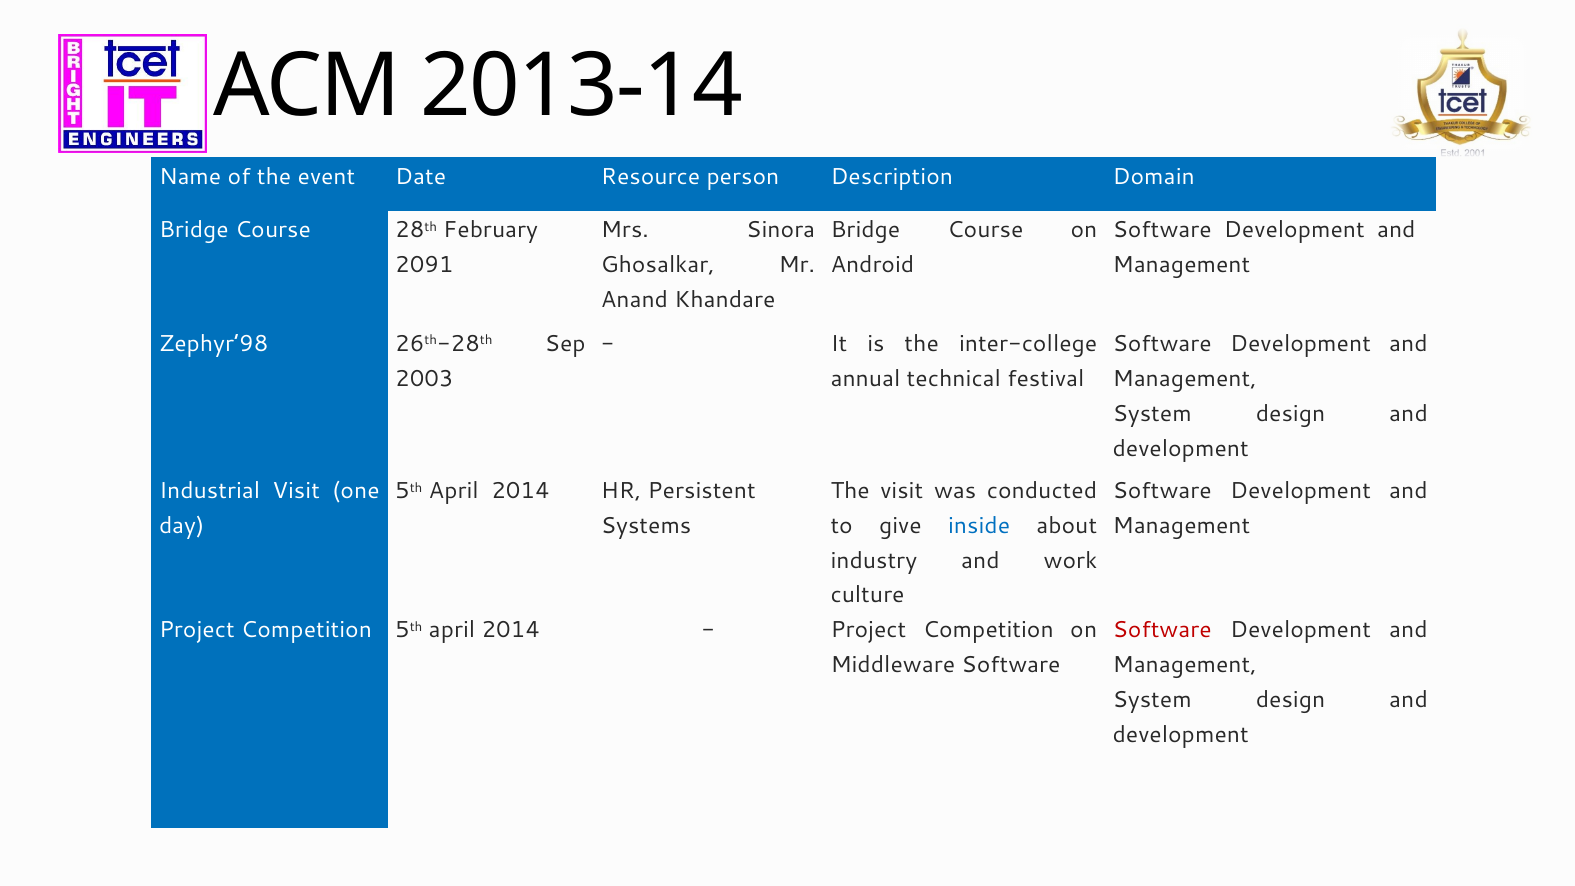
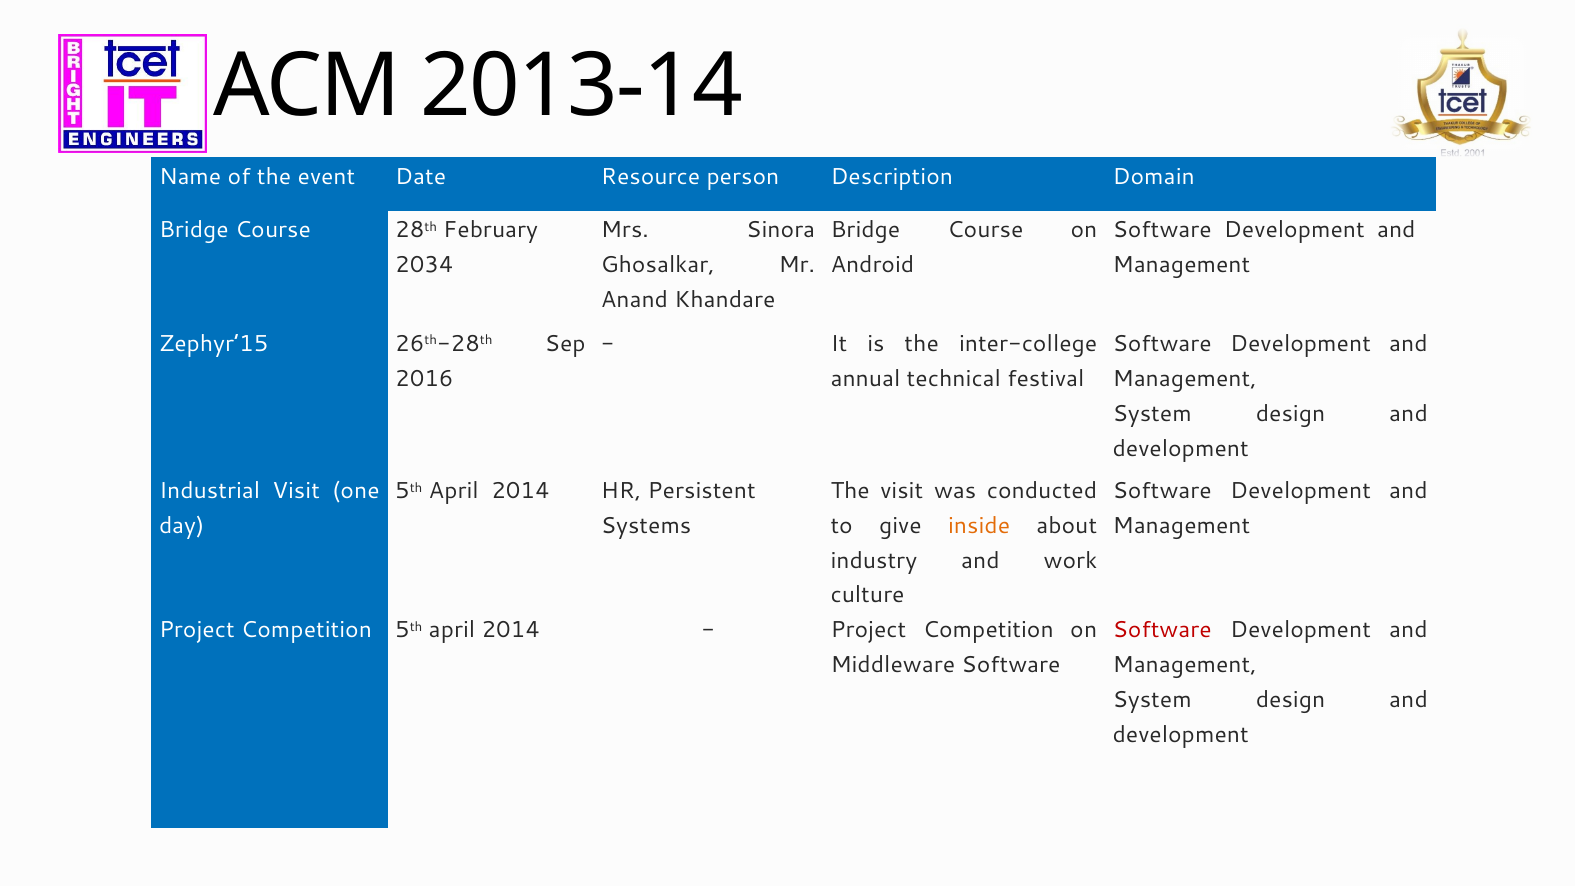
2091: 2091 -> 2034
Zephyr’98: Zephyr’98 -> Zephyr’15
2003: 2003 -> 2016
inside colour: blue -> orange
